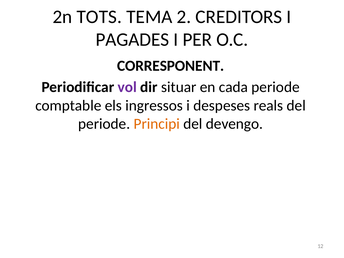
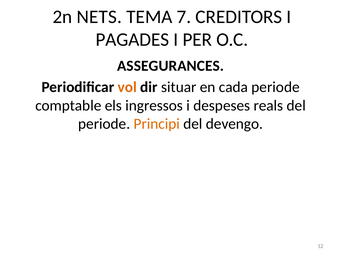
TOTS: TOTS -> NETS
2: 2 -> 7
CORRESPONENT: CORRESPONENT -> ASSEGURANCES
vol colour: purple -> orange
